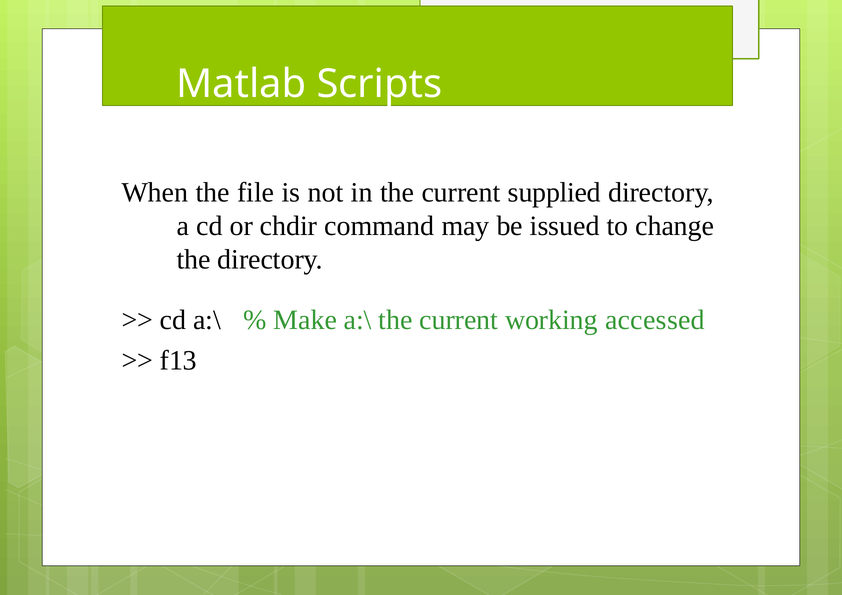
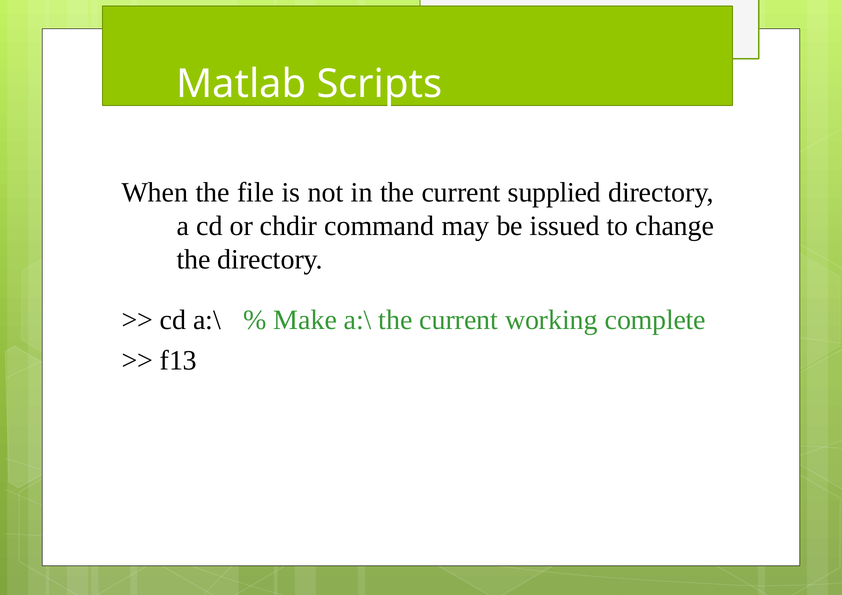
accessed: accessed -> complete
